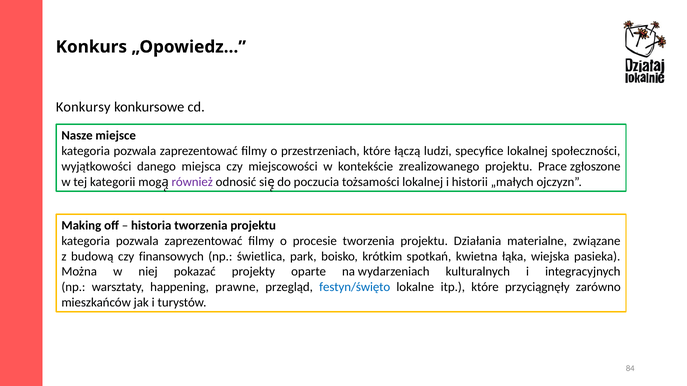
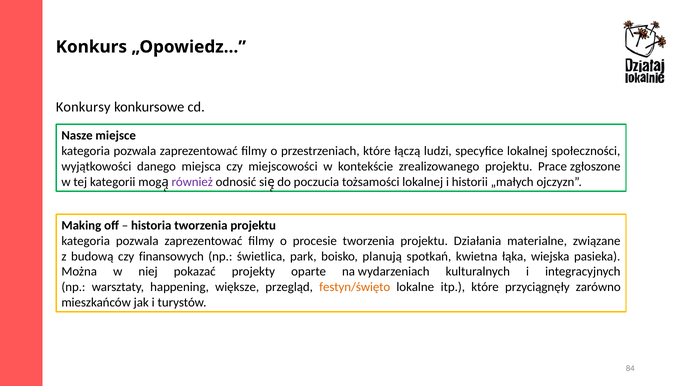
krótkim: krótkim -> planują
prawne: prawne -> większe
festyn/święto colour: blue -> orange
